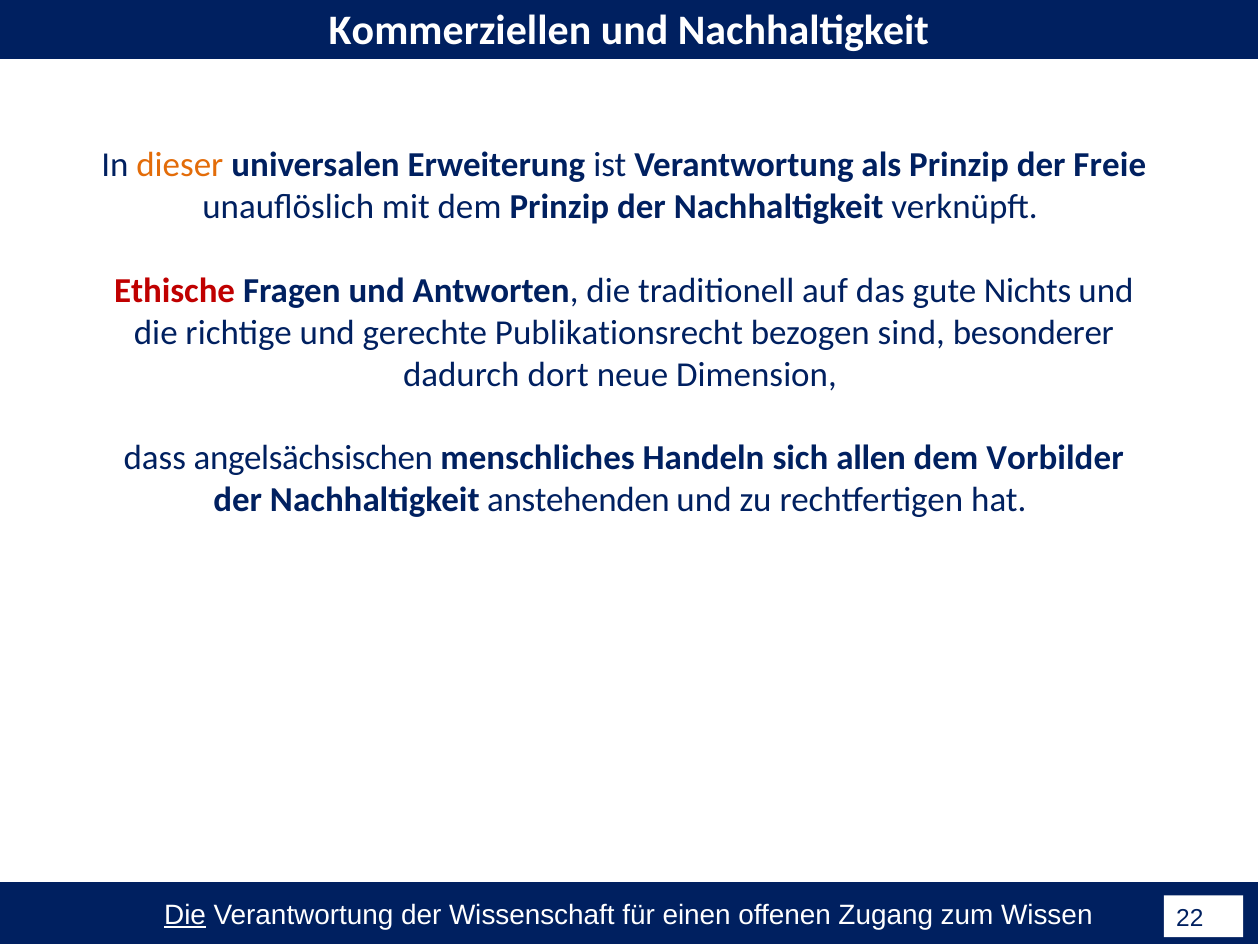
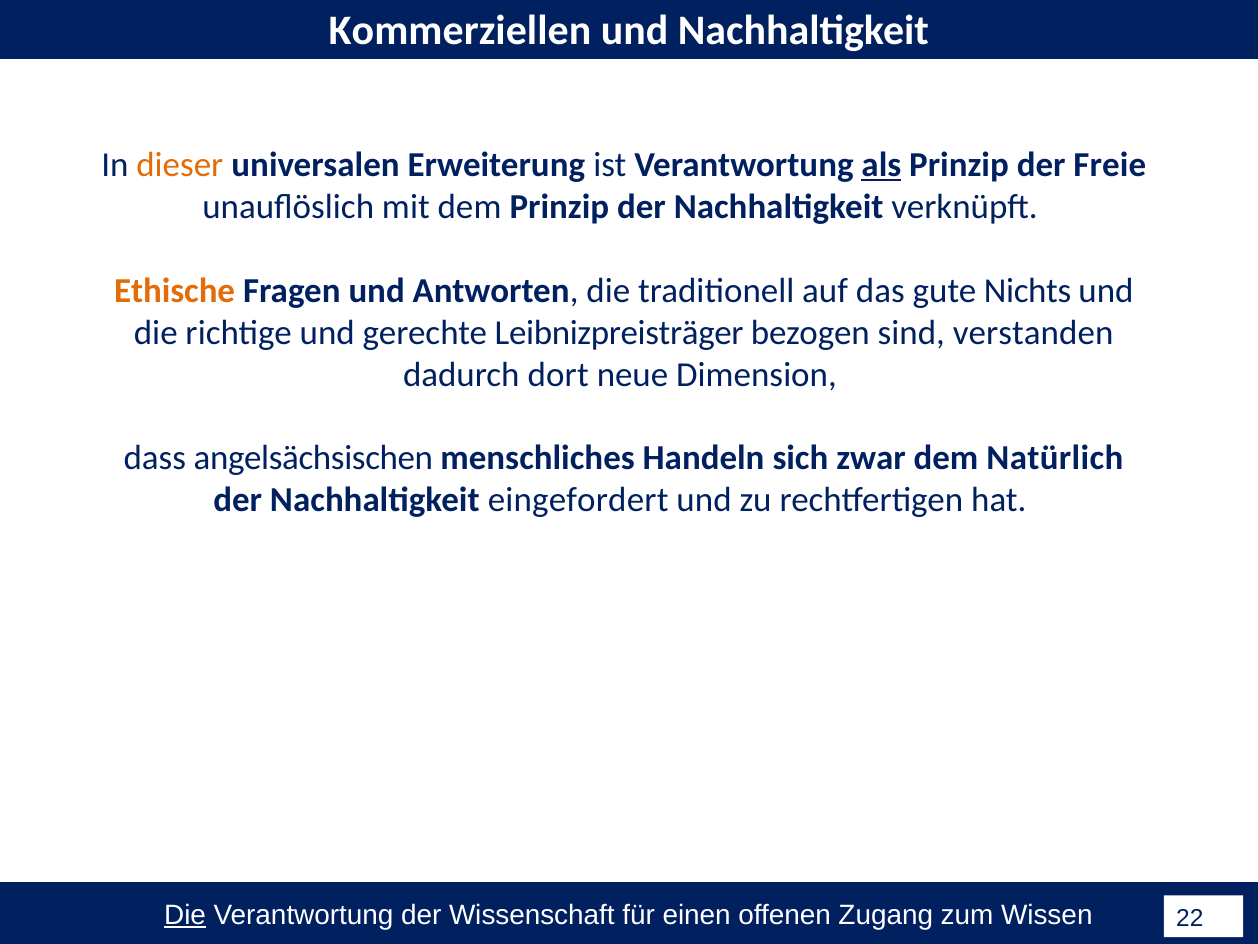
als underline: none -> present
Ethische colour: red -> orange
Publikationsrecht: Publikationsrecht -> Leibnizpreisträger
besonderer: besonderer -> verstanden
allen: allen -> zwar
Vorbilder: Vorbilder -> Natürlich
anstehenden: anstehenden -> eingefordert
